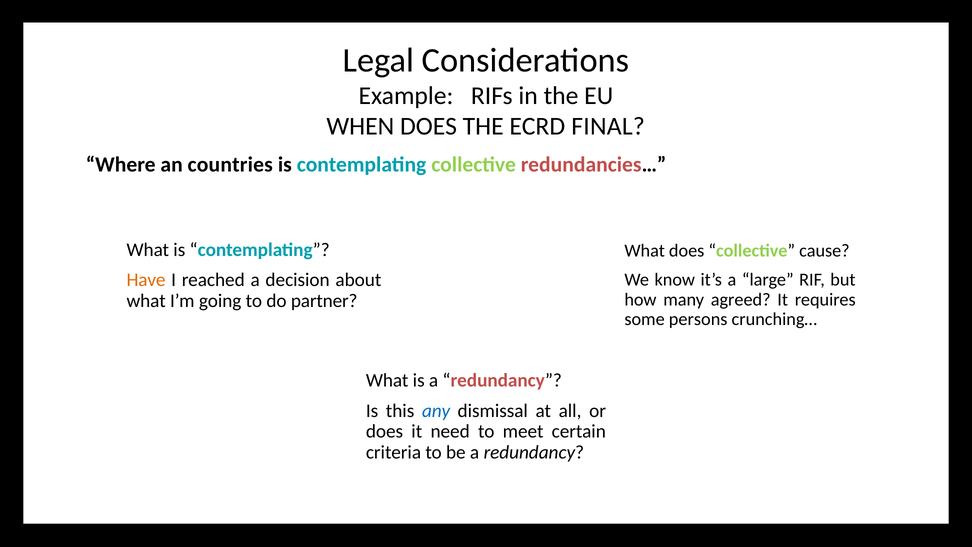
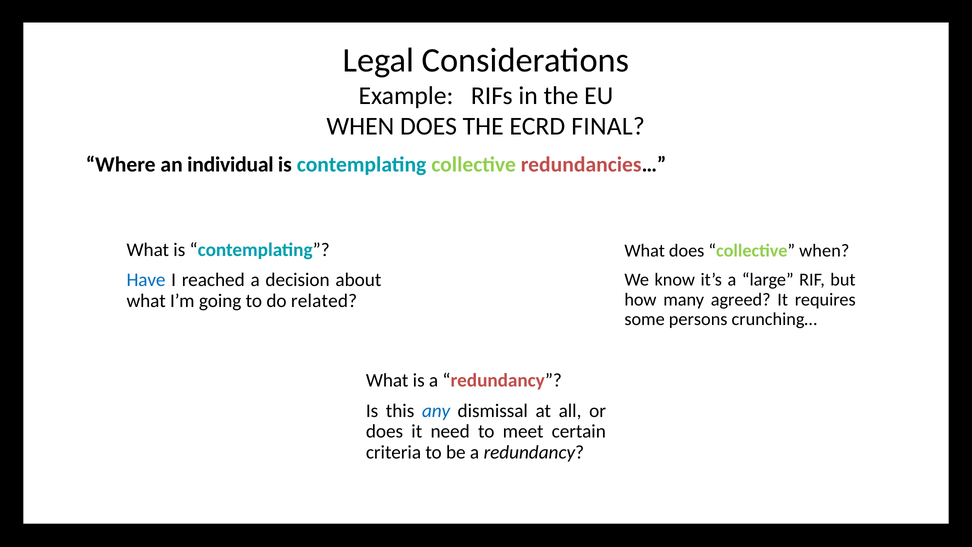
countries: countries -> individual
collective cause: cause -> when
Have colour: orange -> blue
partner: partner -> related
